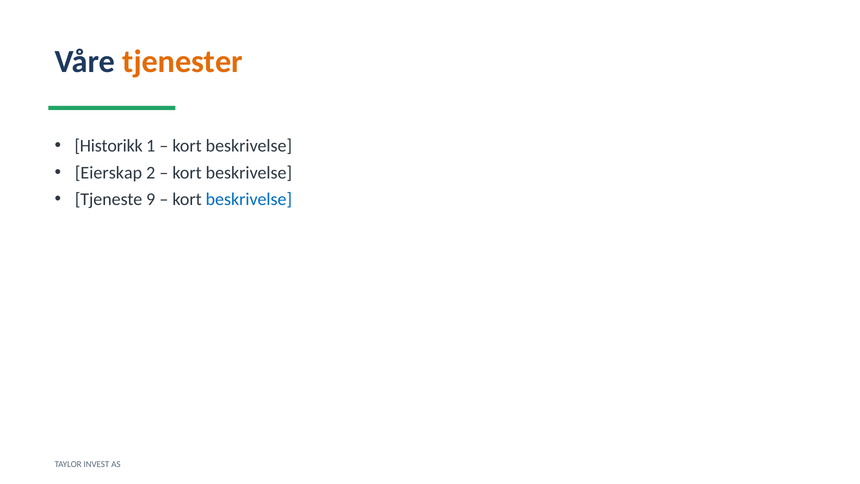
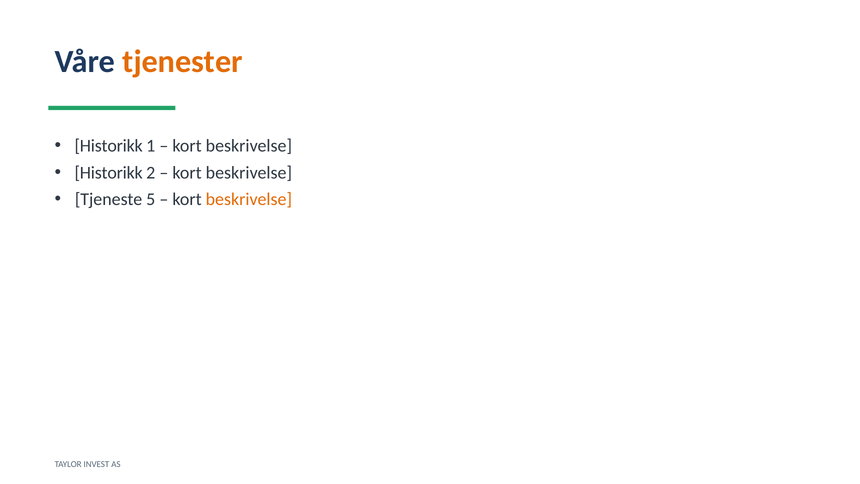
Eierskap at (109, 173): Eierskap -> Historikk
9: 9 -> 5
beskrivelse at (249, 199) colour: blue -> orange
